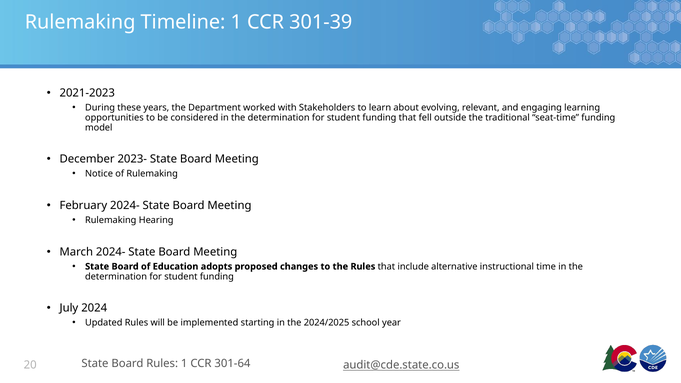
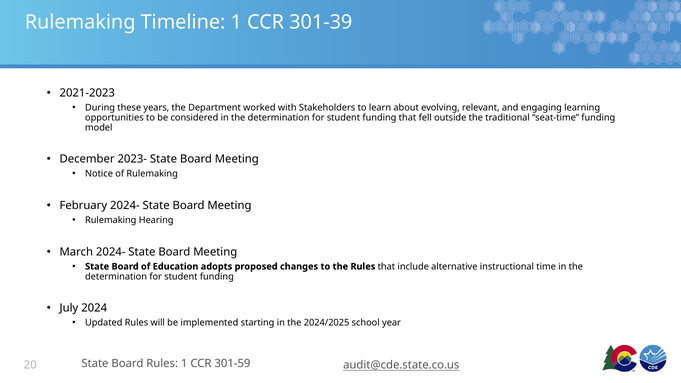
301-64: 301-64 -> 301-59
